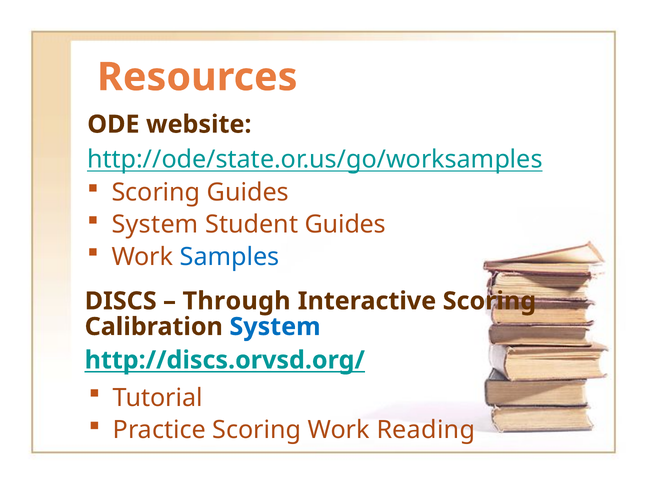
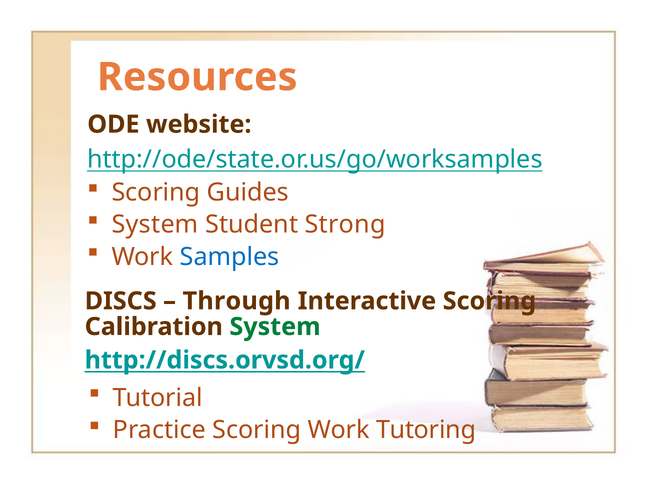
Student Guides: Guides -> Strong
System at (275, 327) colour: blue -> green
Reading: Reading -> Tutoring
